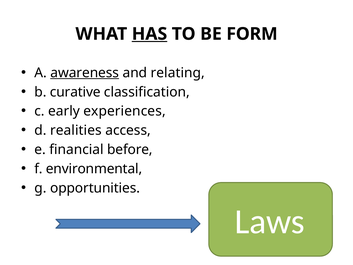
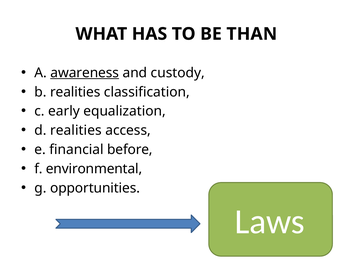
HAS underline: present -> none
FORM: FORM -> THAN
relating: relating -> custody
b curative: curative -> realities
experiences: experiences -> equalization
